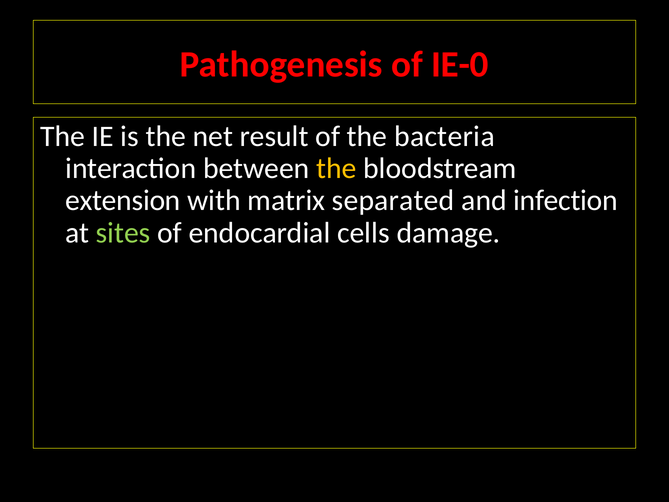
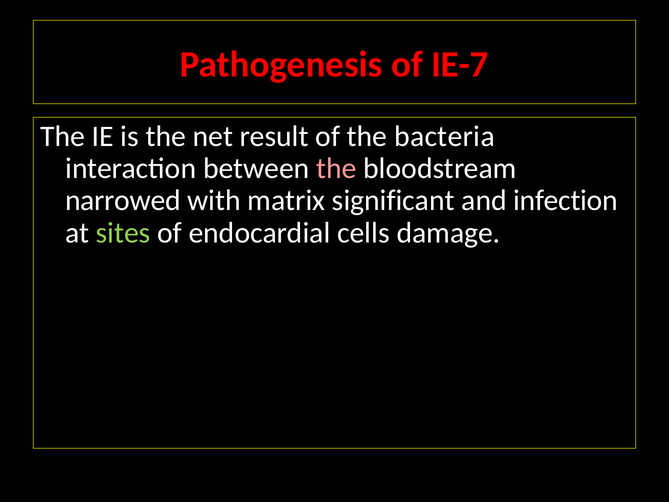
IE-0: IE-0 -> IE-7
the at (336, 168) colour: yellow -> pink
extension: extension -> narrowed
separated: separated -> significant
